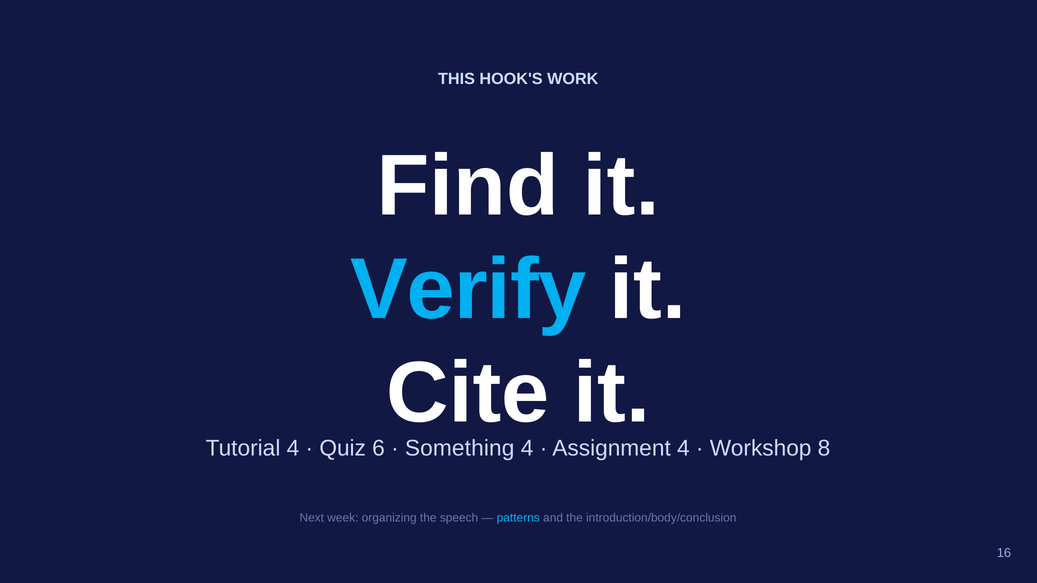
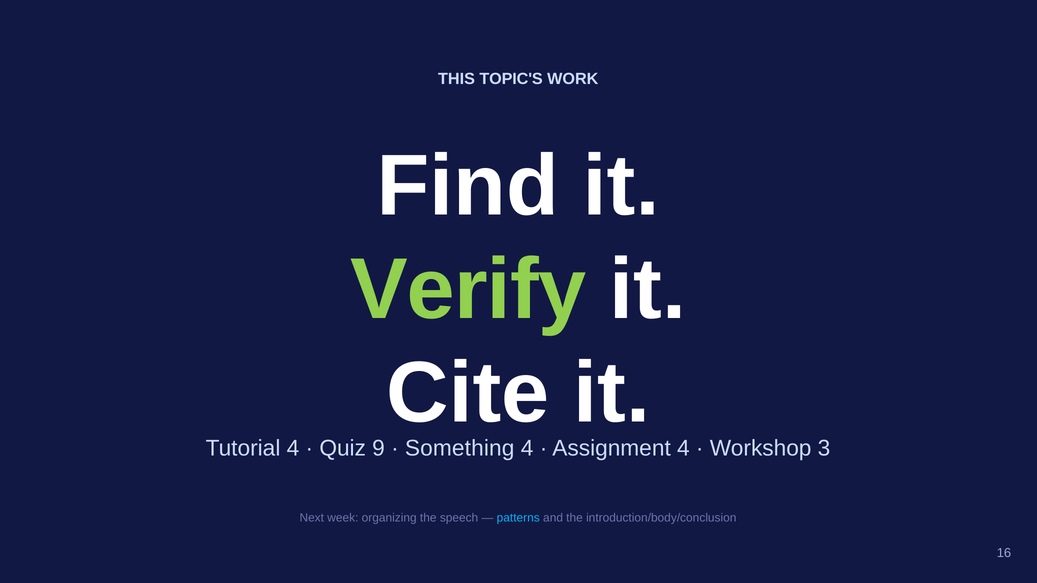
HOOK'S: HOOK'S -> TOPIC'S
Verify colour: light blue -> light green
6: 6 -> 9
8: 8 -> 3
